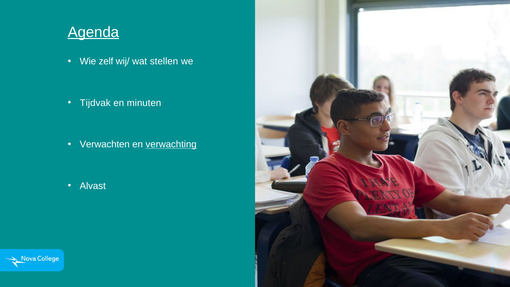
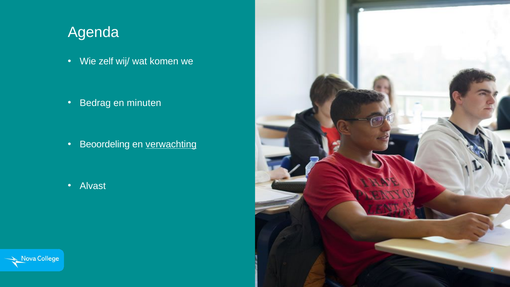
Agenda underline: present -> none
stellen: stellen -> komen
Tijdvak: Tijdvak -> Bedrag
Verwachten: Verwachten -> Beoordeling
